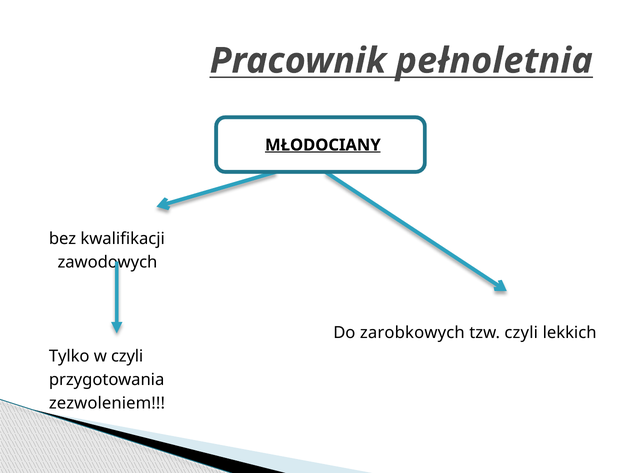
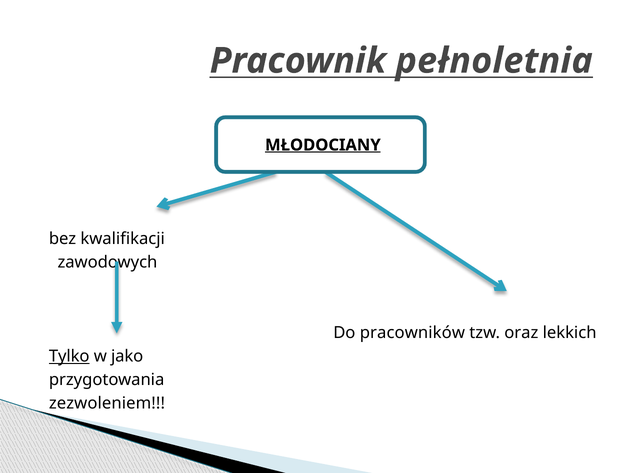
zarobkowych: zarobkowych -> pracowników
tzw czyli: czyli -> oraz
Tylko underline: none -> present
w czyli: czyli -> jako
